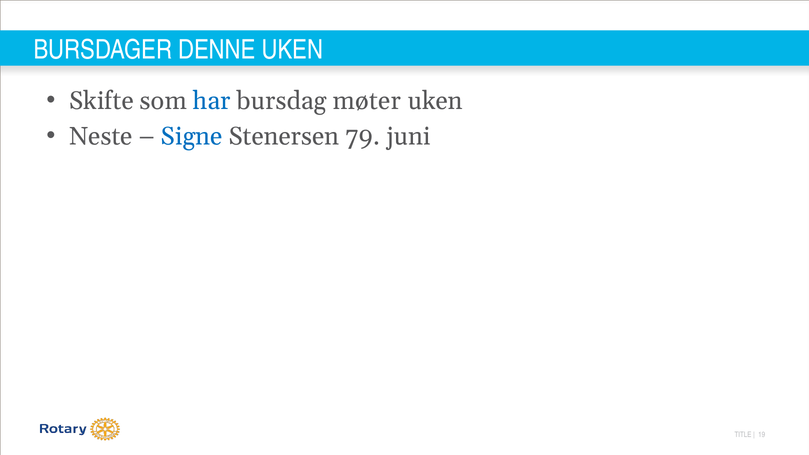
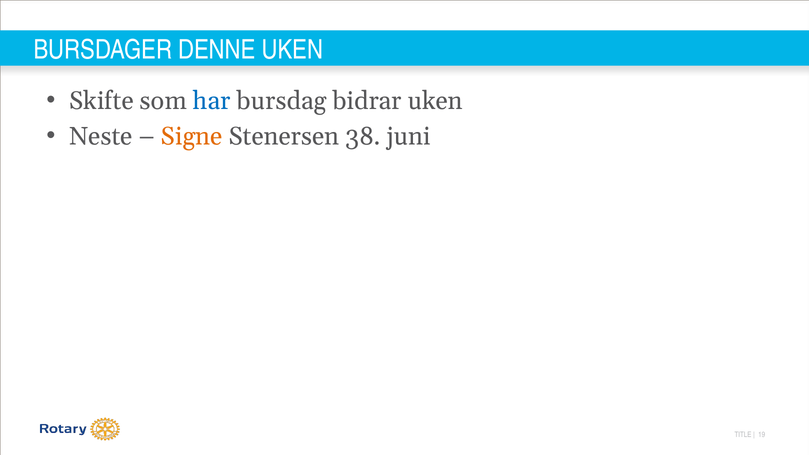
møter: møter -> bidrar
Signe colour: blue -> orange
79: 79 -> 38
